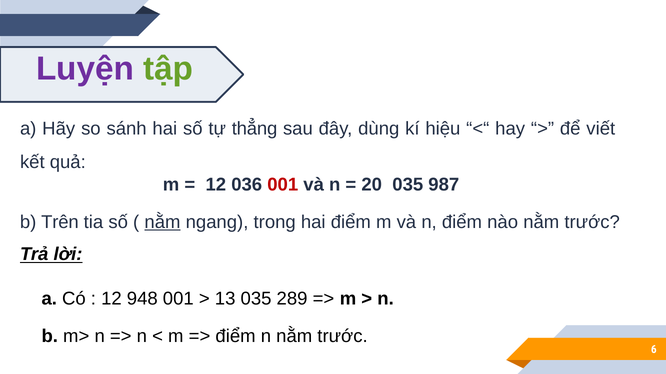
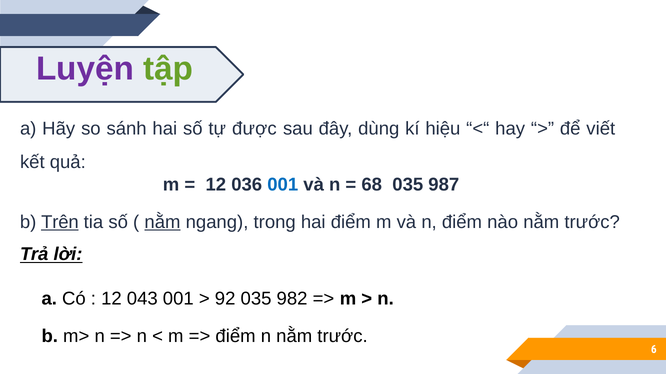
thẳng: thẳng -> được
001 at (283, 185) colour: red -> blue
20: 20 -> 68
Trên underline: none -> present
948: 948 -> 043
13: 13 -> 92
289: 289 -> 982
